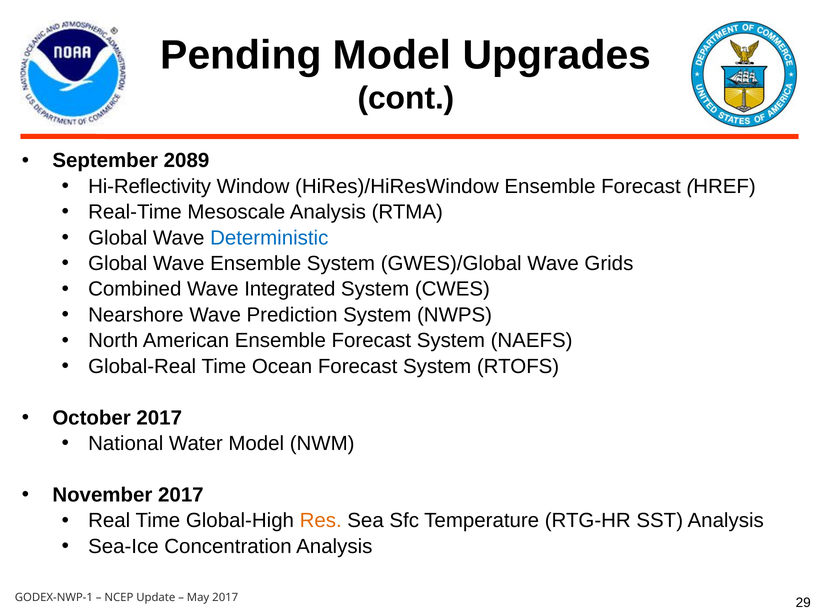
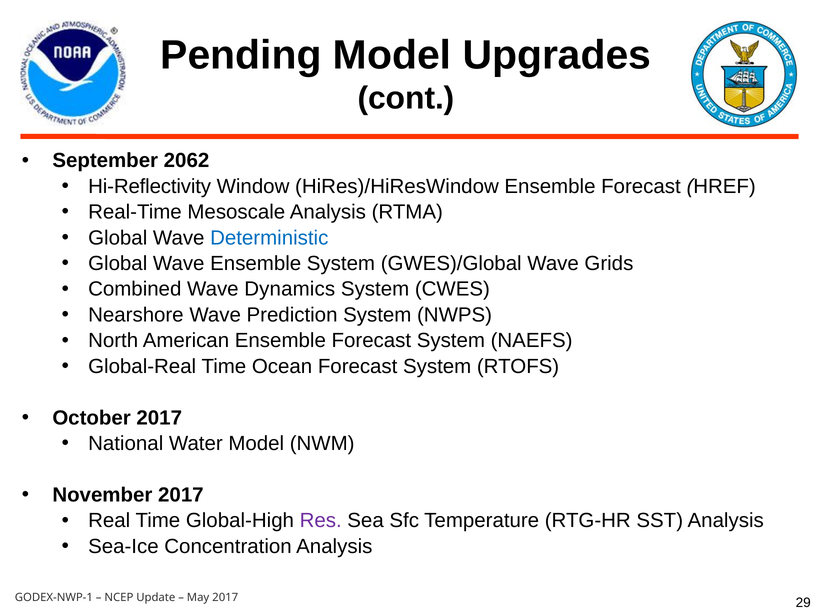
2089: 2089 -> 2062
Integrated: Integrated -> Dynamics
Res colour: orange -> purple
